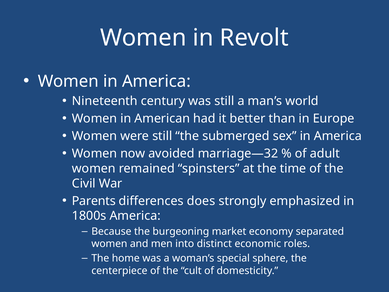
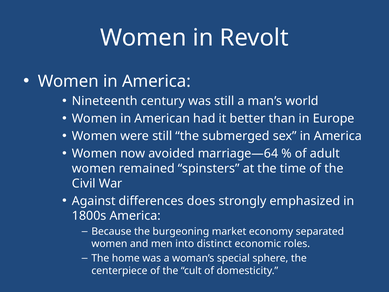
marriage—32: marriage—32 -> marriage—64
Parents: Parents -> Against
